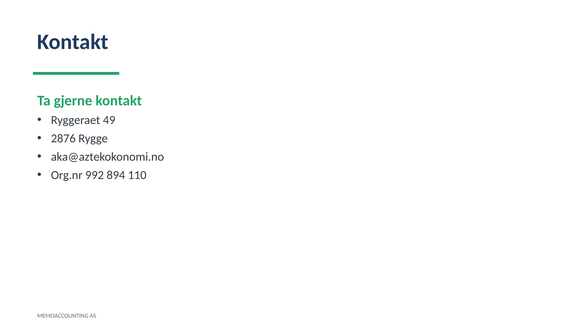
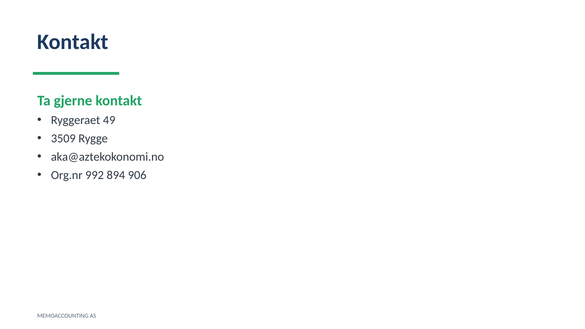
2876: 2876 -> 3509
110: 110 -> 906
